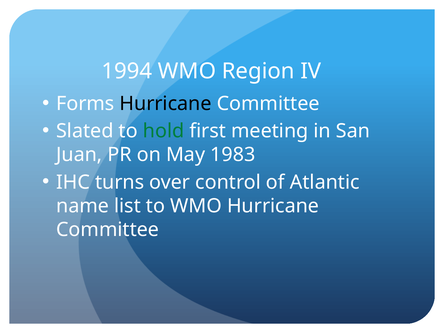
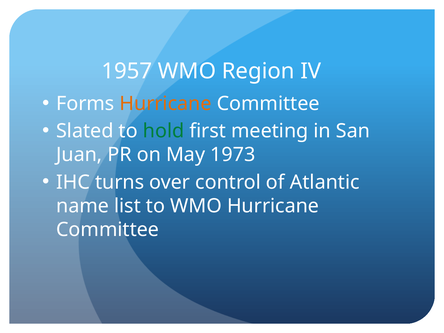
1994: 1994 -> 1957
Hurricane at (166, 104) colour: black -> orange
1983: 1983 -> 1973
